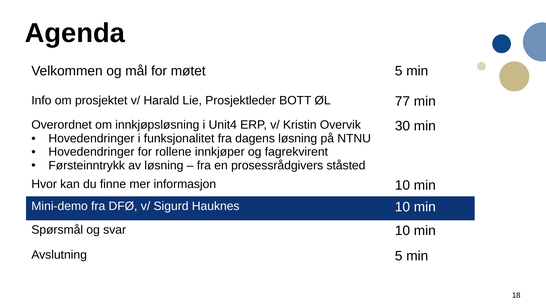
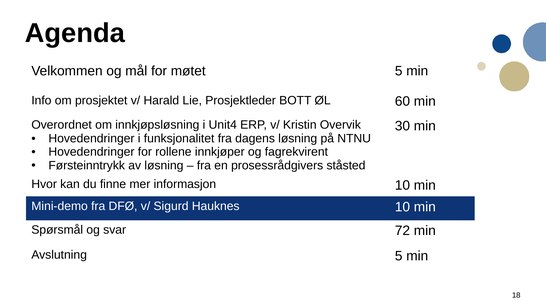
77: 77 -> 60
svar 10: 10 -> 72
